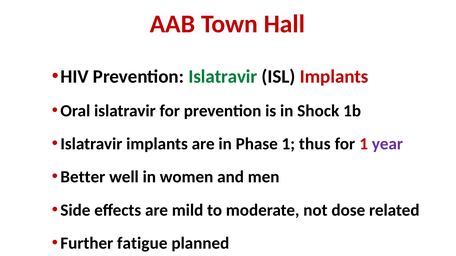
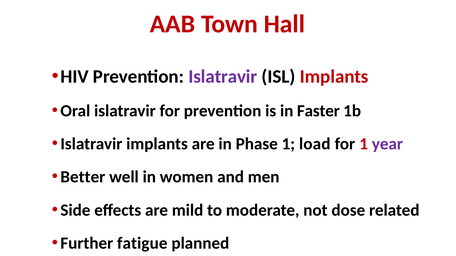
Islatravir at (223, 77) colour: green -> purple
Shock: Shock -> Faster
thus: thus -> load
